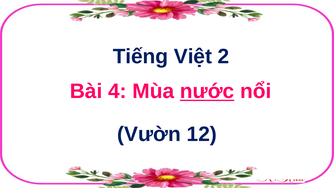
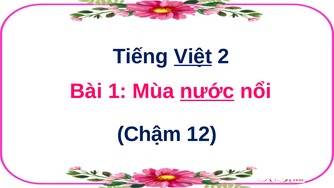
Việt underline: none -> present
4: 4 -> 1
Vườn: Vườn -> Chậm
